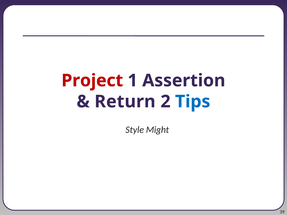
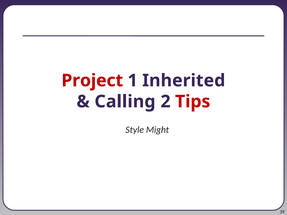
Assertion: Assertion -> Inherited
Return: Return -> Calling
Tips colour: blue -> red
